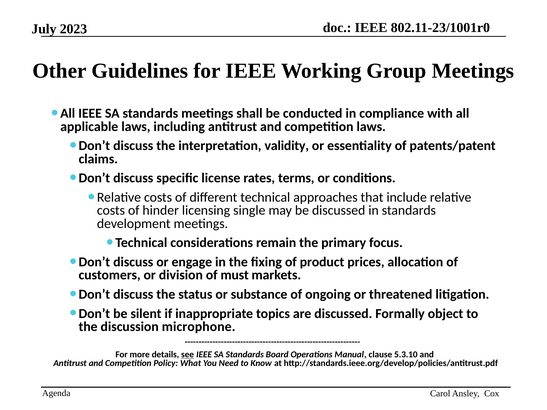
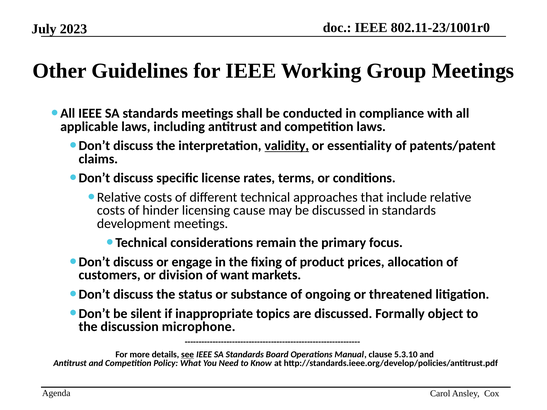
validity underline: none -> present
single: single -> cause
must: must -> want
